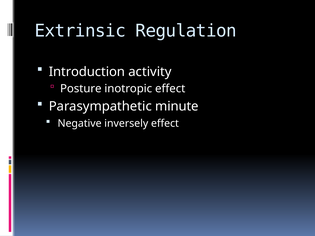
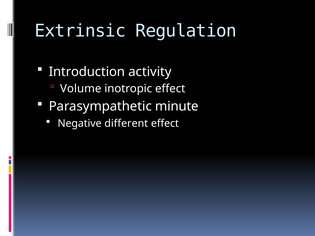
Posture: Posture -> Volume
inversely: inversely -> different
